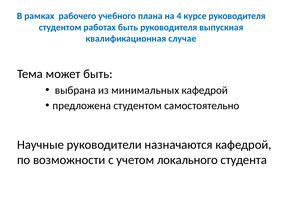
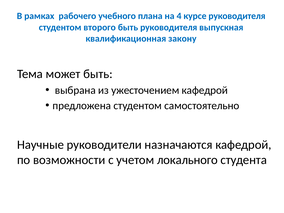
работах: работах -> второго
случае: случае -> закону
минимальных: минимальных -> ужесточением
